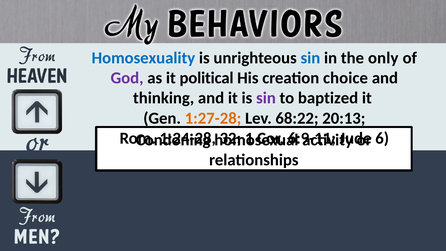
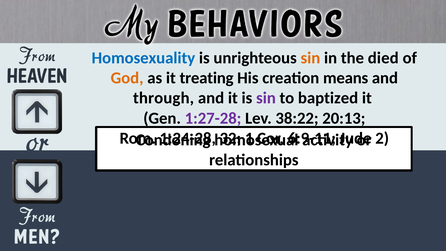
sin at (310, 58) colour: blue -> orange
only: only -> died
God colour: purple -> orange
political: political -> treating
choice: choice -> means
thinking: thinking -> through
1:27-28 colour: orange -> purple
68:22: 68:22 -> 38:22
6: 6 -> 2
